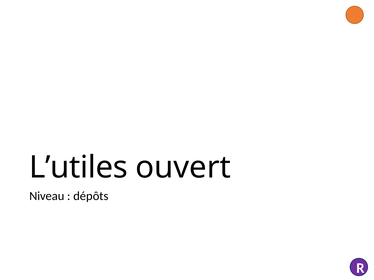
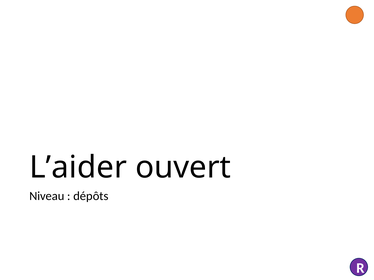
L’utiles: L’utiles -> L’aider
